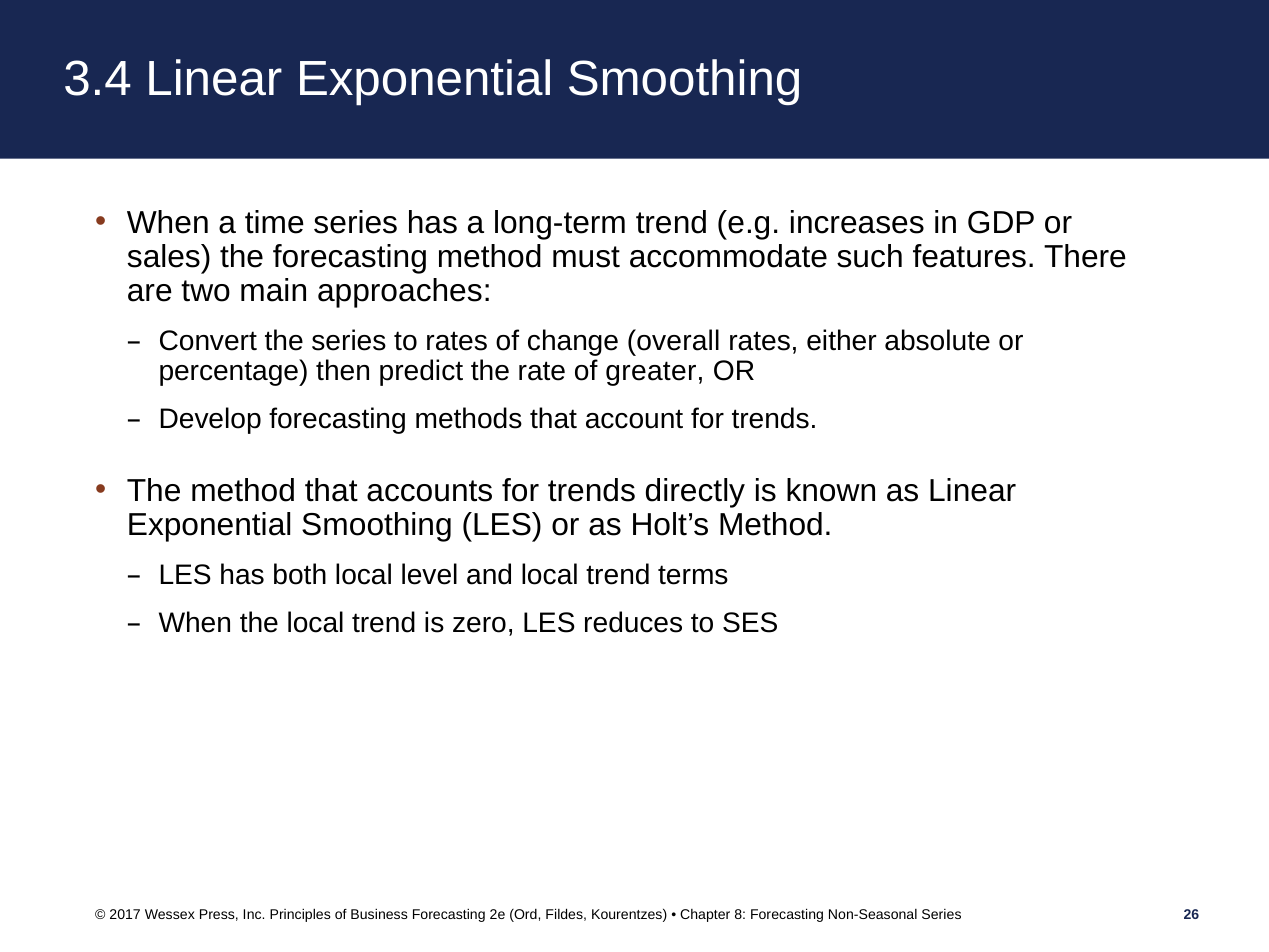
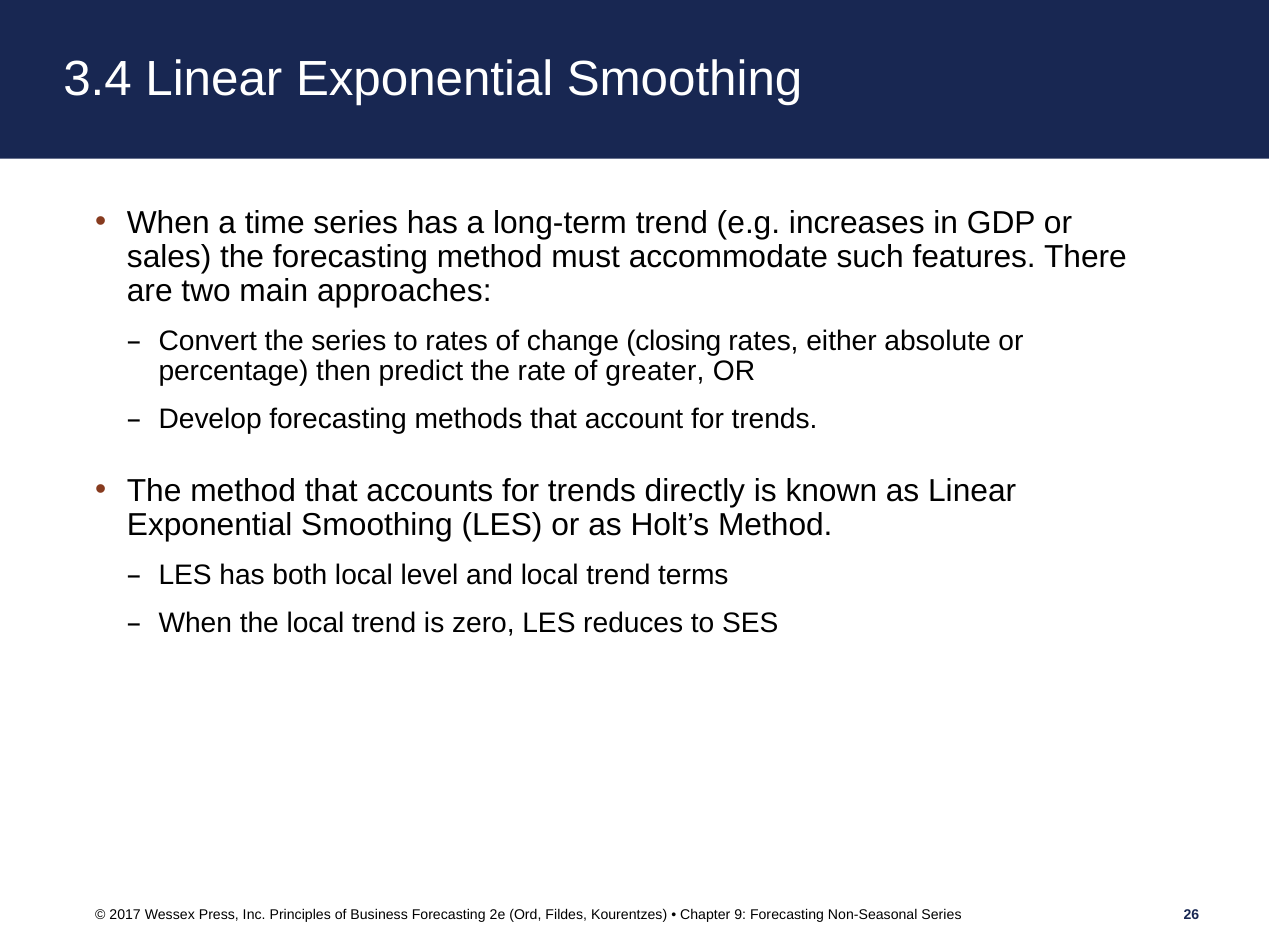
overall: overall -> closing
8: 8 -> 9
